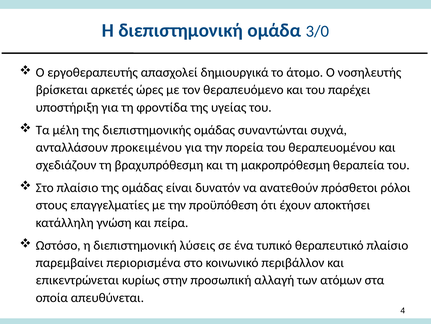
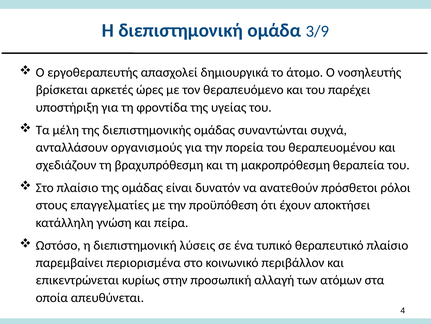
3/0: 3/0 -> 3/9
προκειμένου: προκειμένου -> οργανισμούς
